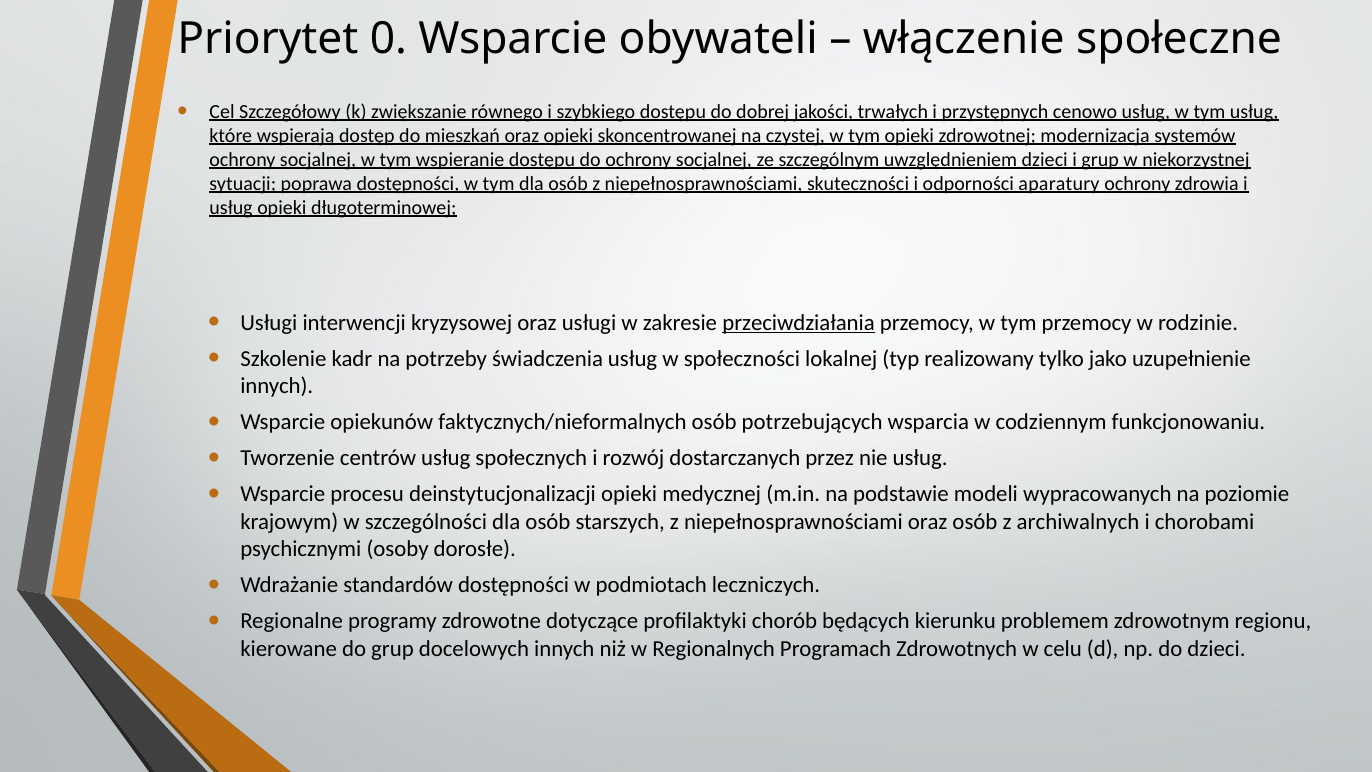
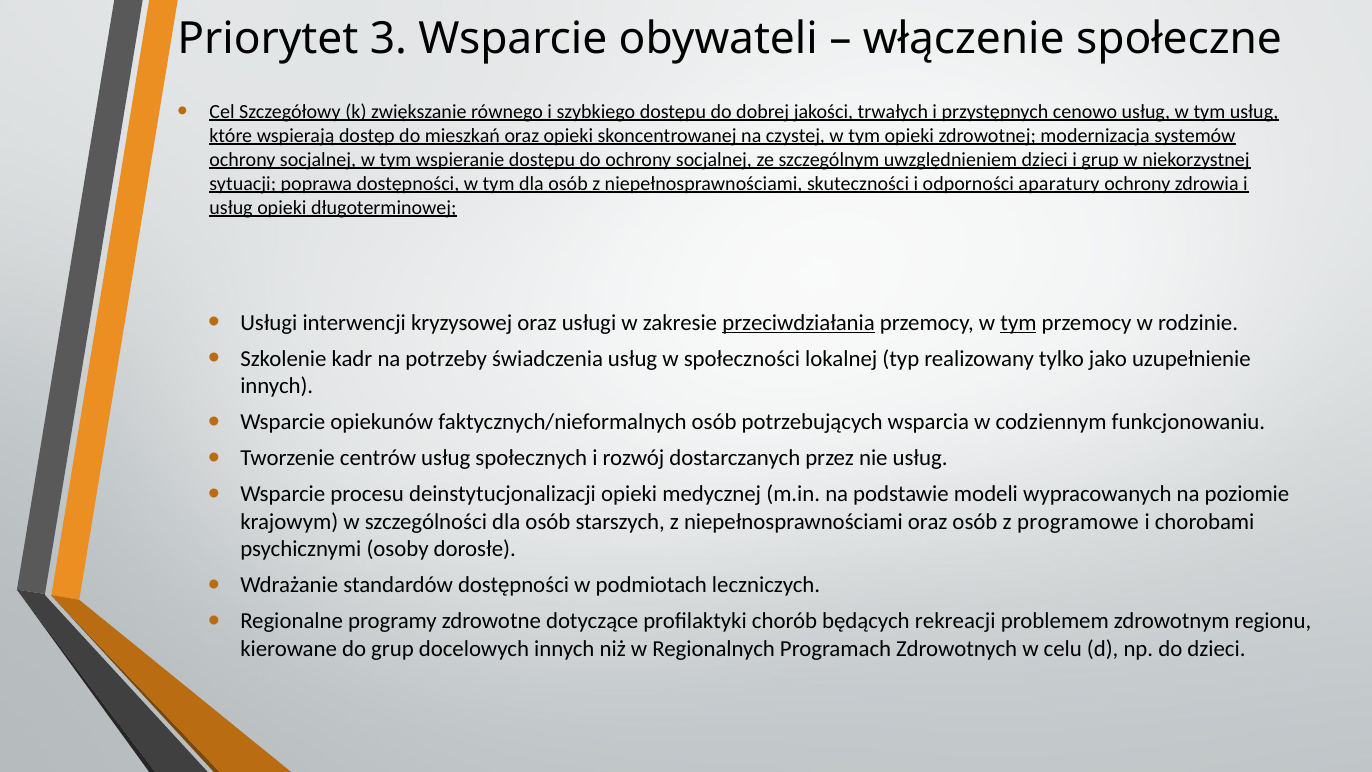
0: 0 -> 3
tym at (1018, 323) underline: none -> present
archiwalnych: archiwalnych -> programowe
kierunku: kierunku -> rekreacji
